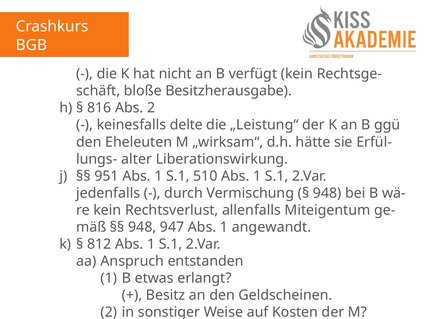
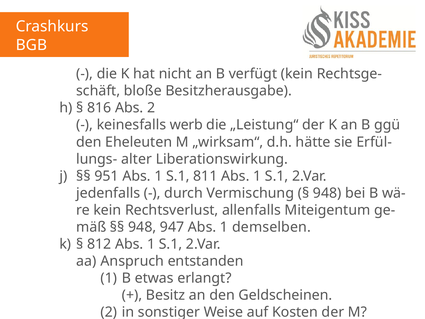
delte: delte -> werb
510: 510 -> 811
angewandt: angewandt -> demselben
